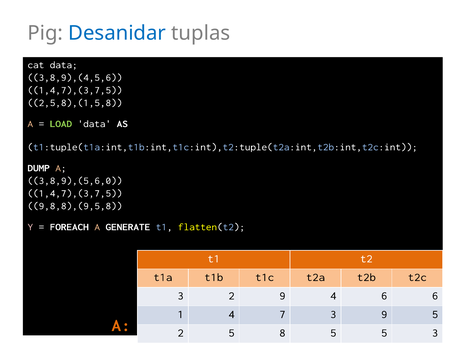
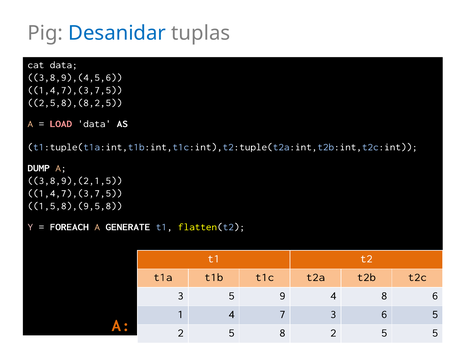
2,5,8),(1,5,8: 2,5,8),(1,5,8 -> 2,5,8),(8,2,5
LOAD colour: light green -> pink
3,8,9),(5,6,0: 3,8,9),(5,6,0 -> 3,8,9),(2,1,5
9,8,8),(9,5,8: 9,8,8),(9,5,8 -> 1,5,8),(9,5,8
3 2: 2 -> 5
4 6: 6 -> 8
3 9: 9 -> 6
8 5: 5 -> 2
5 3: 3 -> 5
